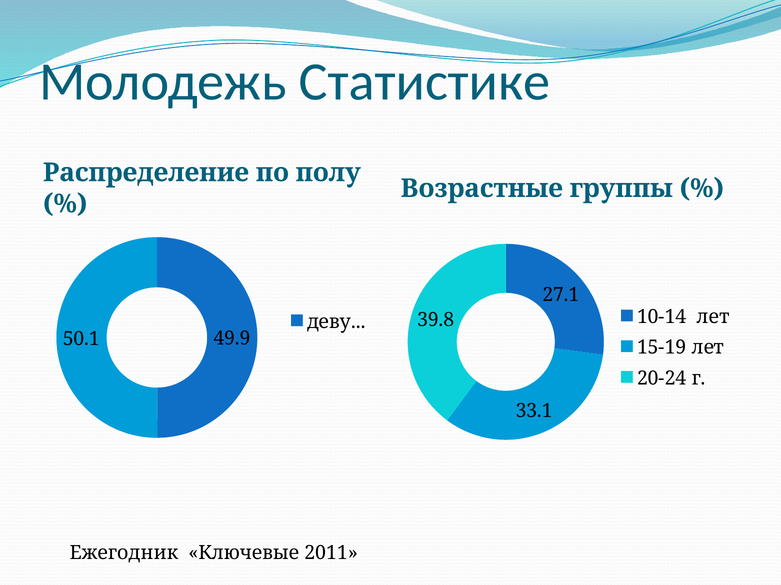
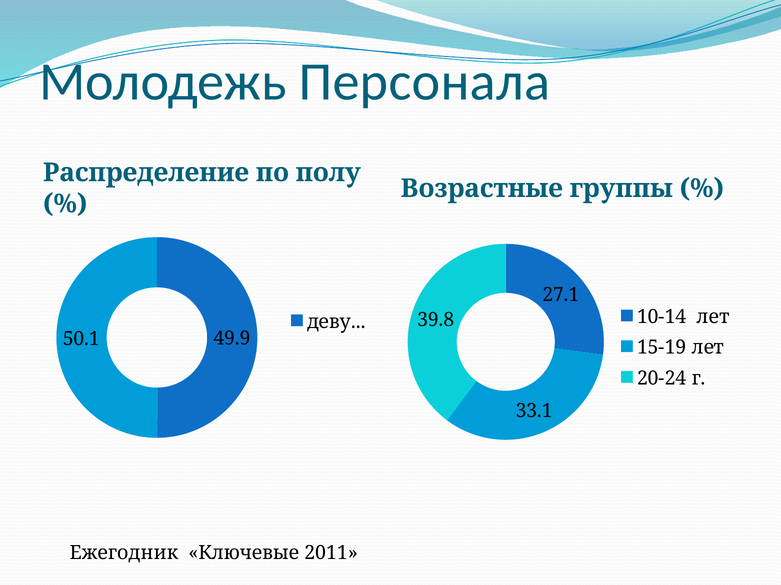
Статистике: Статистике -> Персонала
